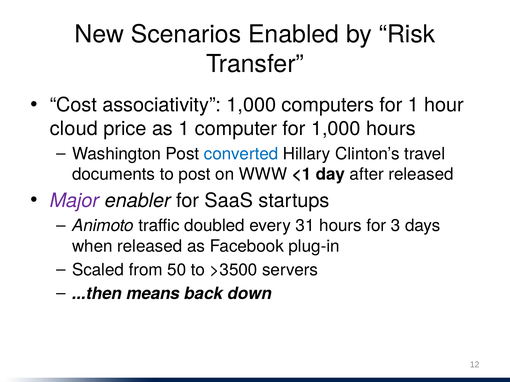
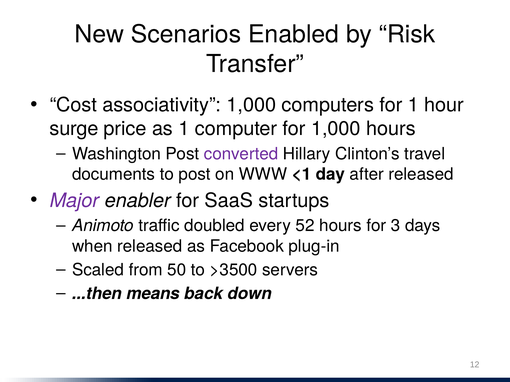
cloud: cloud -> surge
converted colour: blue -> purple
31: 31 -> 52
